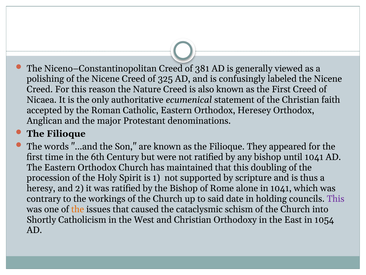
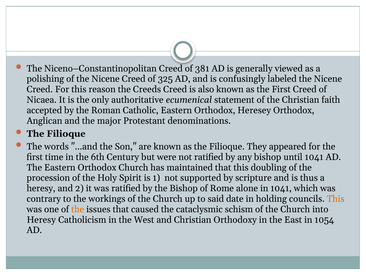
Nature: Nature -> Creeds
This at (336, 198) colour: purple -> orange
Shortly at (41, 219): Shortly -> Heresy
